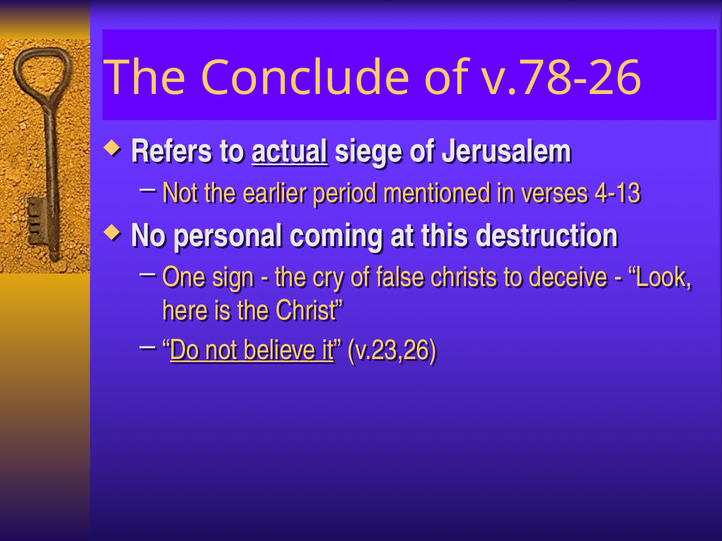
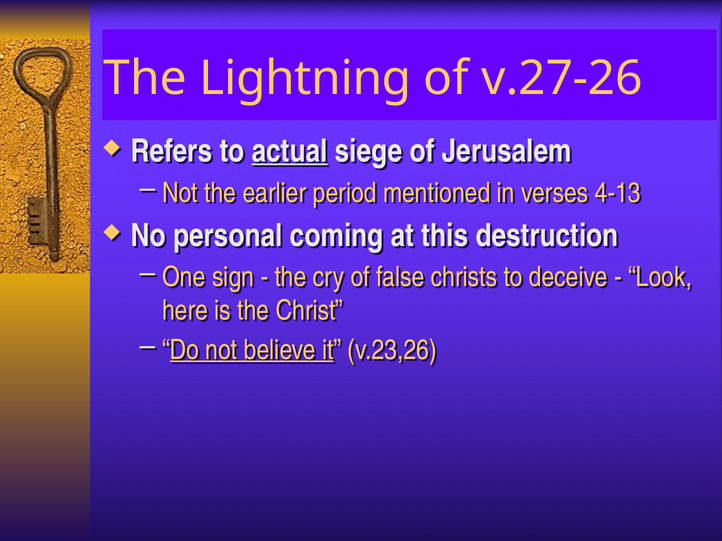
Conclude: Conclude -> Lightning
v.78-26: v.78-26 -> v.27-26
